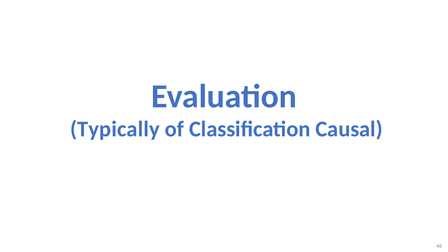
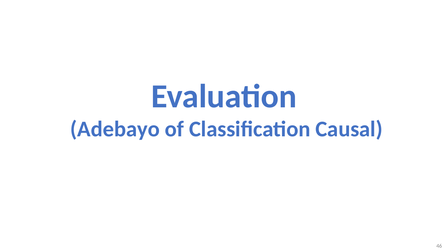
Typically: Typically -> Adebayo
